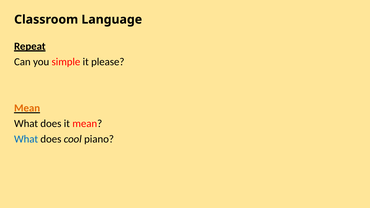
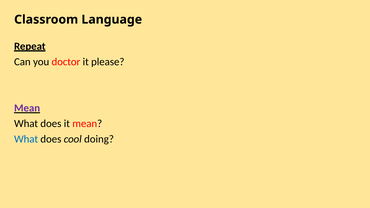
simple: simple -> doctor
Mean at (27, 108) colour: orange -> purple
piano: piano -> doing
